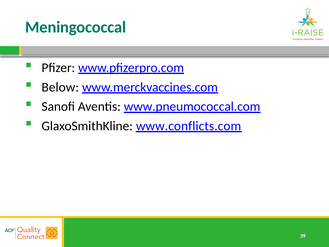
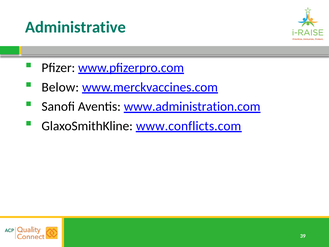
Meningococcal: Meningococcal -> Administrative
www.pneumococcal.com: www.pneumococcal.com -> www.administration.com
